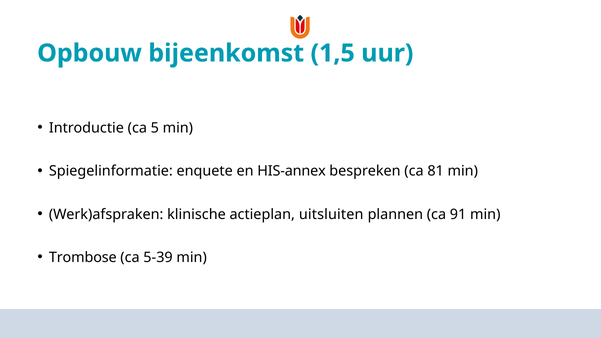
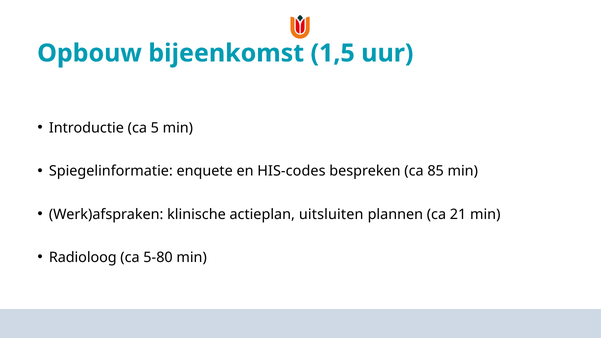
HIS-annex: HIS-annex -> HIS-codes
81: 81 -> 85
91: 91 -> 21
Trombose: Trombose -> Radioloog
5-39: 5-39 -> 5-80
